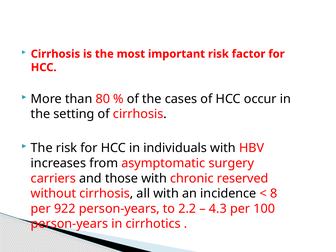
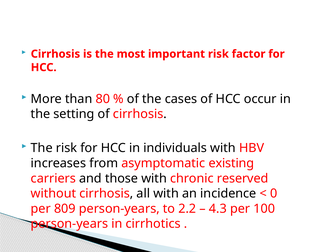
surgery: surgery -> existing
8: 8 -> 0
922: 922 -> 809
